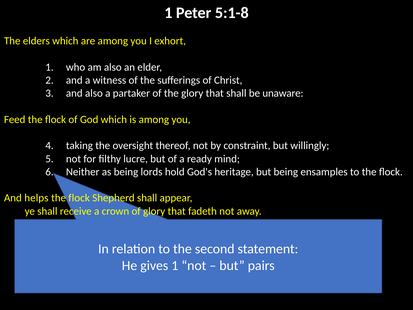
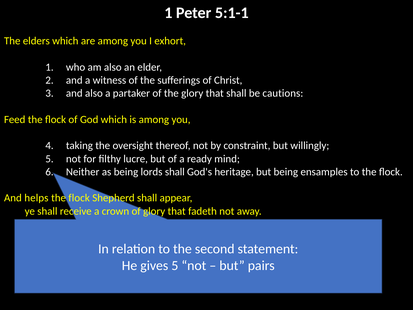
5:1-8: 5:1-8 -> 5:1-1
unaware: unaware -> cautions
lords hold: hold -> shall
gives 1: 1 -> 5
